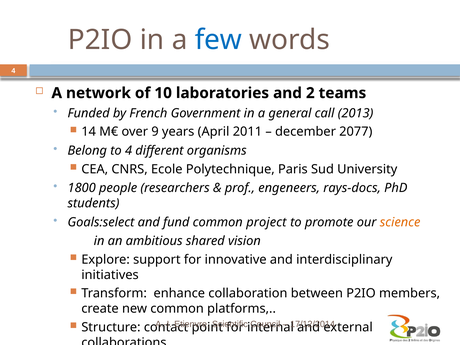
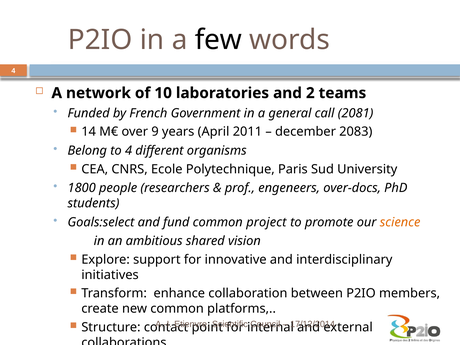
few colour: blue -> black
2013: 2013 -> 2081
2077: 2077 -> 2083
rays-docs: rays-docs -> over-docs
